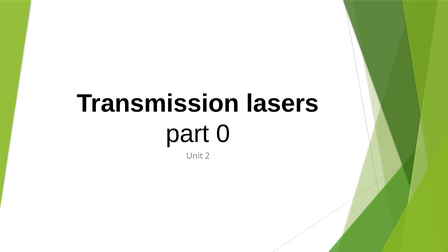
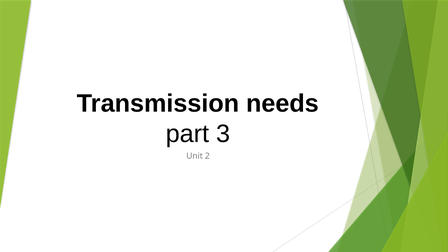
lasers: lasers -> needs
0: 0 -> 3
